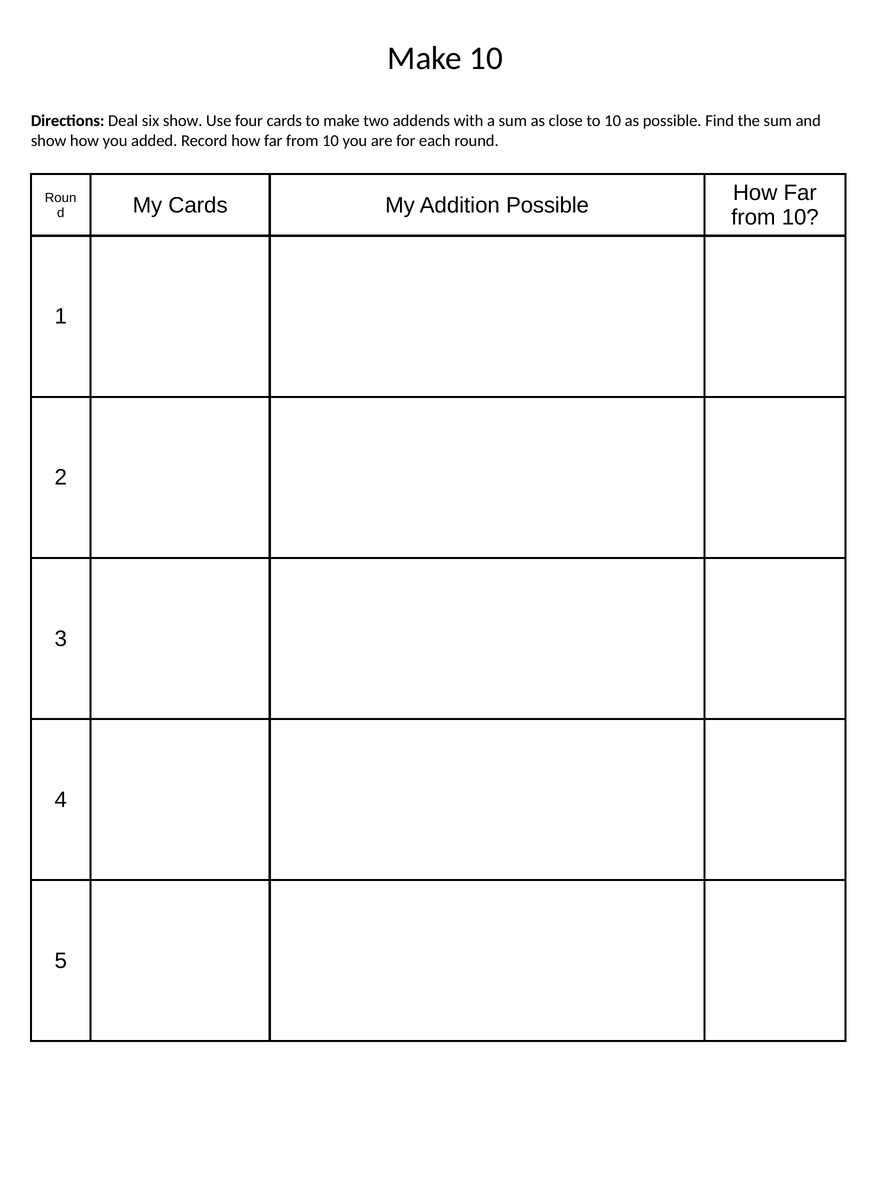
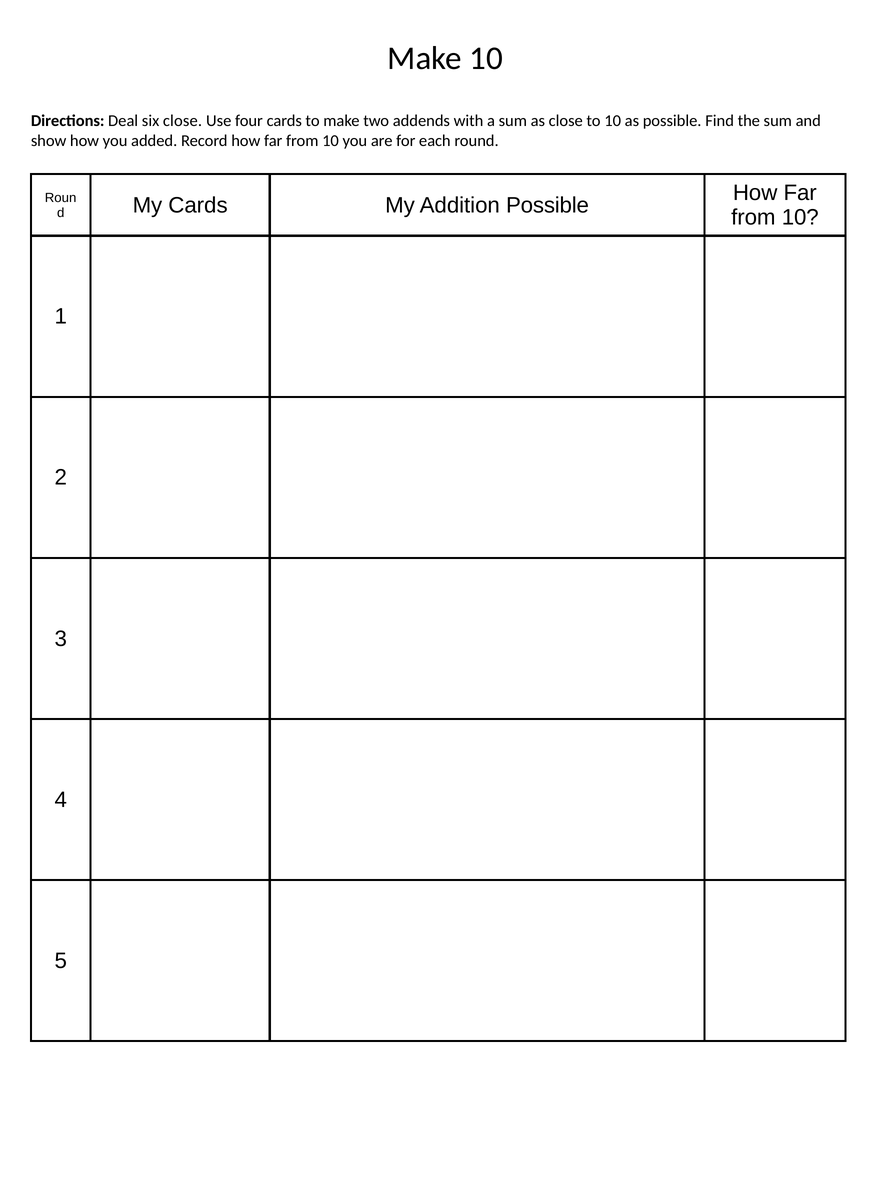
six show: show -> close
